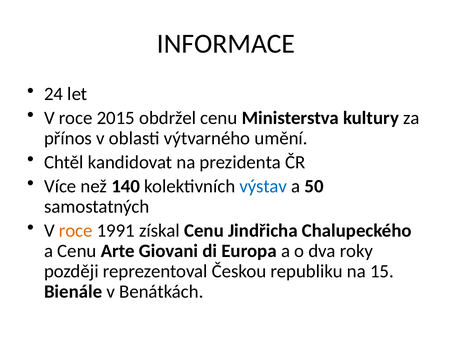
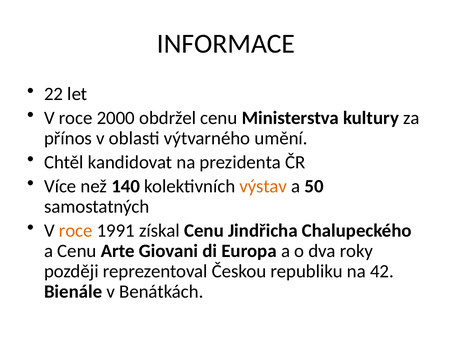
24: 24 -> 22
2015: 2015 -> 2000
výstav colour: blue -> orange
15: 15 -> 42
